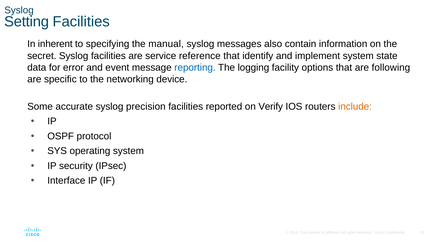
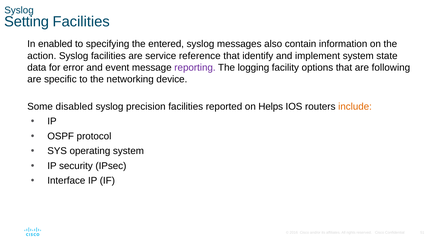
inherent: inherent -> enabled
manual: manual -> entered
secret: secret -> action
reporting colour: blue -> purple
accurate: accurate -> disabled
Verify: Verify -> Helps
